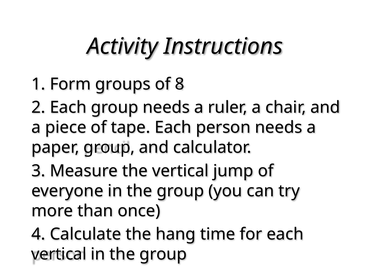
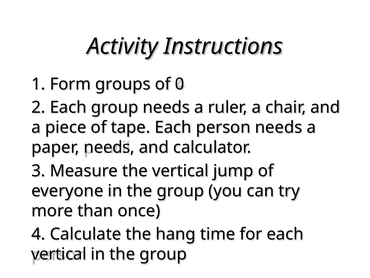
8: 8 -> 0
paper group: group -> needs
